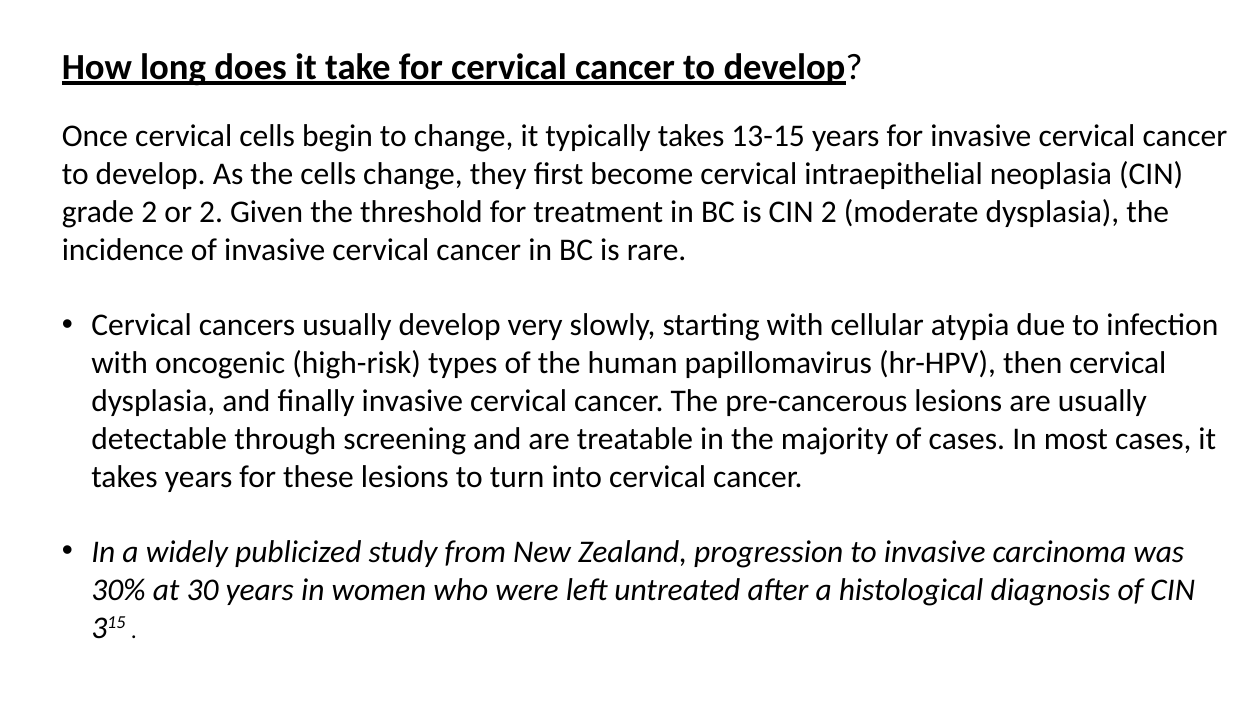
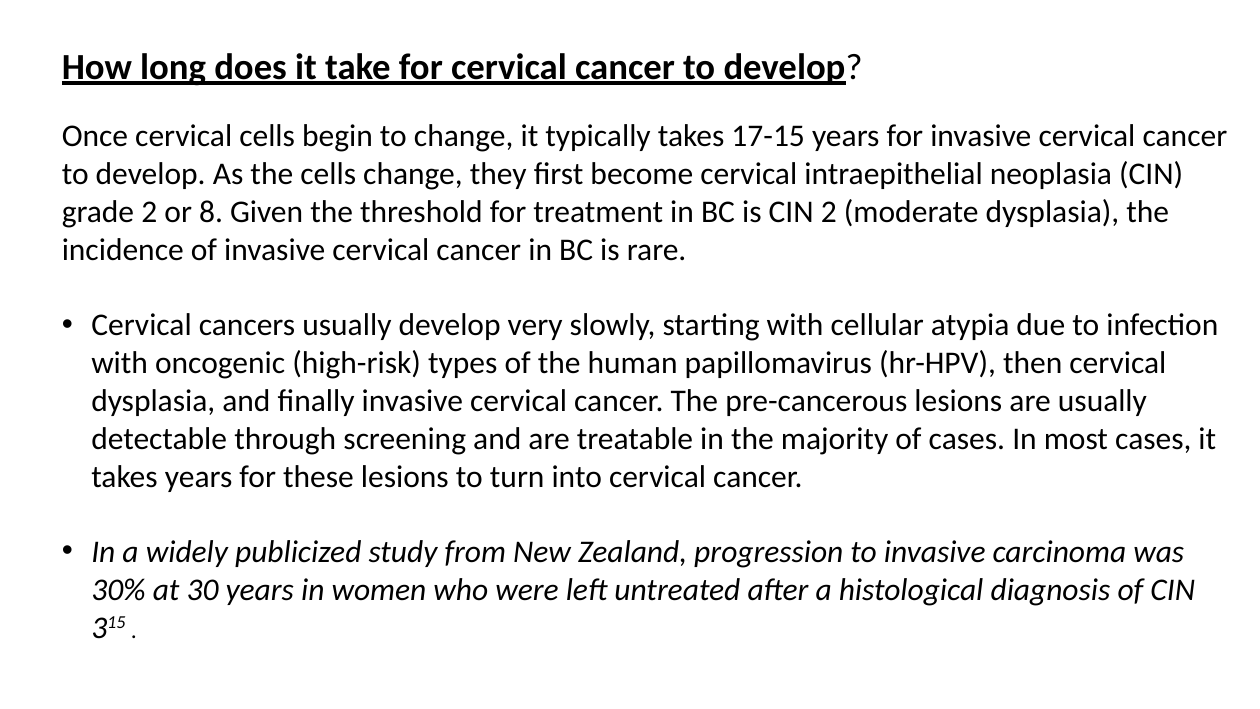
13-15: 13-15 -> 17-15
or 2: 2 -> 8
